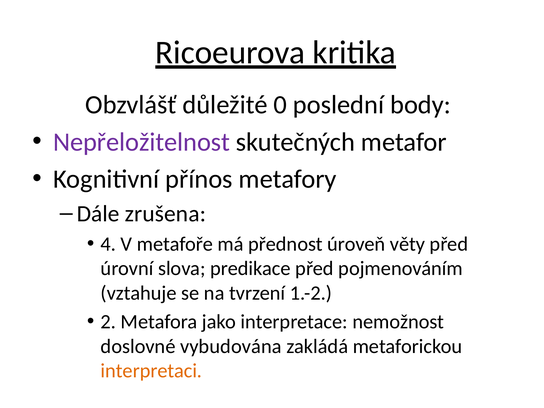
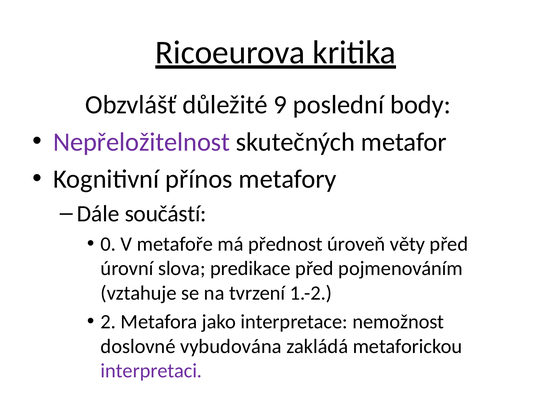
0: 0 -> 9
zrušena: zrušena -> součástí
4: 4 -> 0
interpretaci colour: orange -> purple
